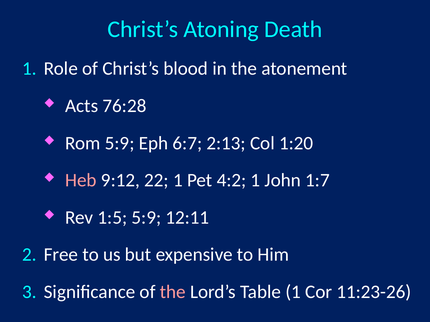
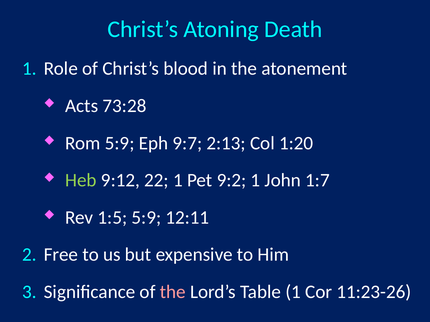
76:28: 76:28 -> 73:28
6:7: 6:7 -> 9:7
Heb colour: pink -> light green
4:2: 4:2 -> 9:2
